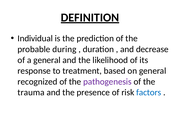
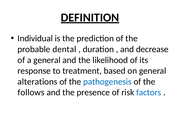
during: during -> dental
recognized: recognized -> alterations
pathogenesis colour: purple -> blue
trauma: trauma -> follows
